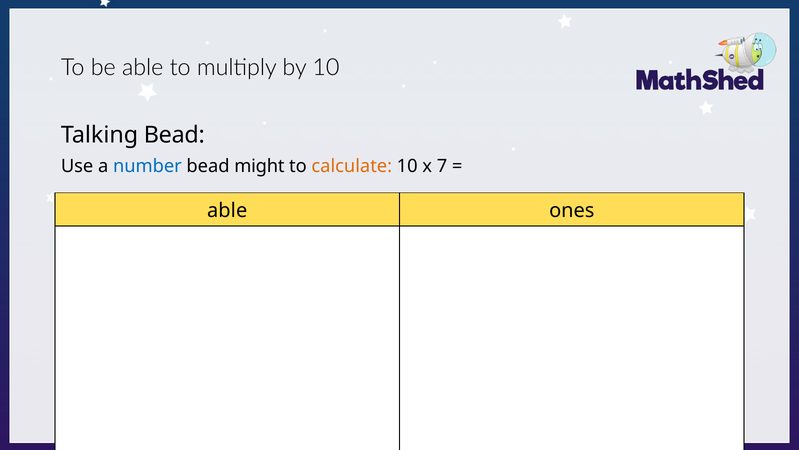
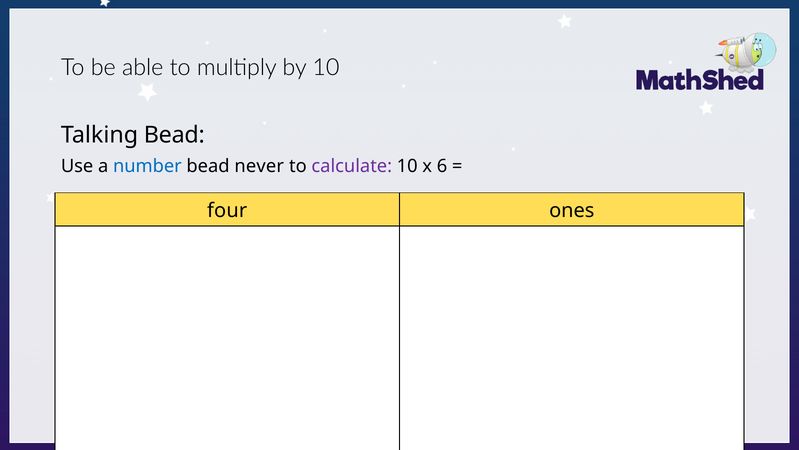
might: might -> never
calculate colour: orange -> purple
7: 7 -> 6
able at (227, 210): able -> four
